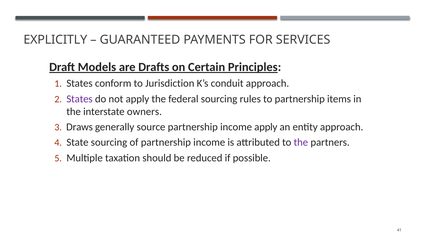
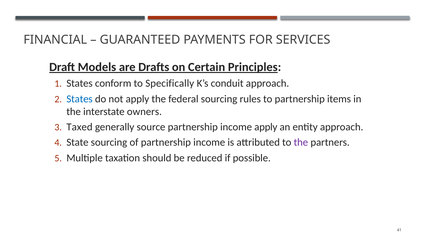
EXPLICITLY: EXPLICITLY -> FINANCIAL
Jurisdiction: Jurisdiction -> Specifically
States at (80, 99) colour: purple -> blue
Draws: Draws -> Taxed
